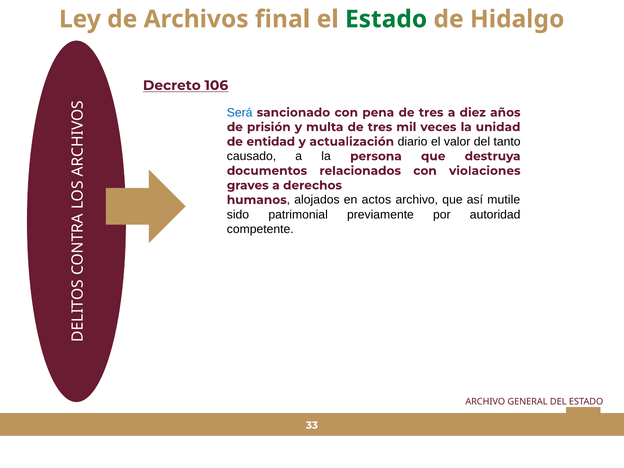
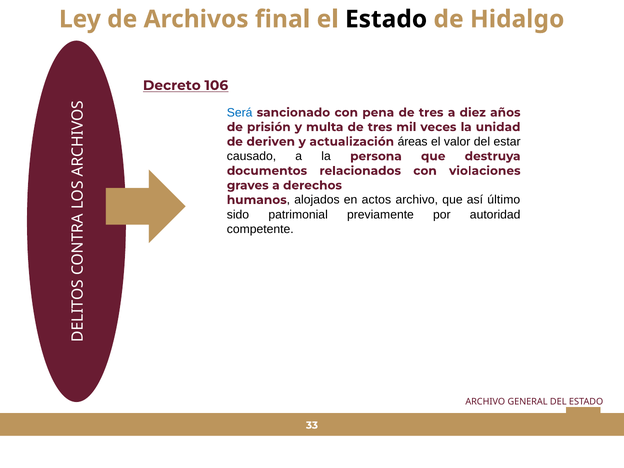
Estado at (386, 19) colour: green -> black
entidad: entidad -> deriven
diario: diario -> áreas
tanto: tanto -> estar
mutile: mutile -> último
